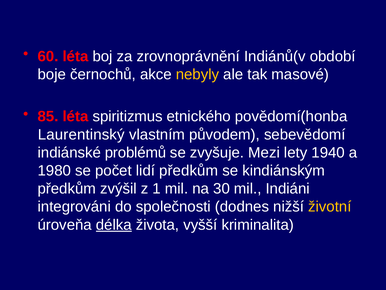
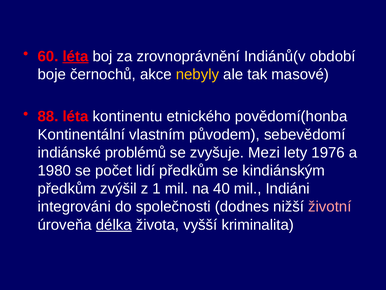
léta at (75, 56) underline: none -> present
85: 85 -> 88
spiritizmus: spiritizmus -> kontinentu
Laurentinský: Laurentinský -> Kontinentální
1940: 1940 -> 1976
30: 30 -> 40
životní colour: yellow -> pink
